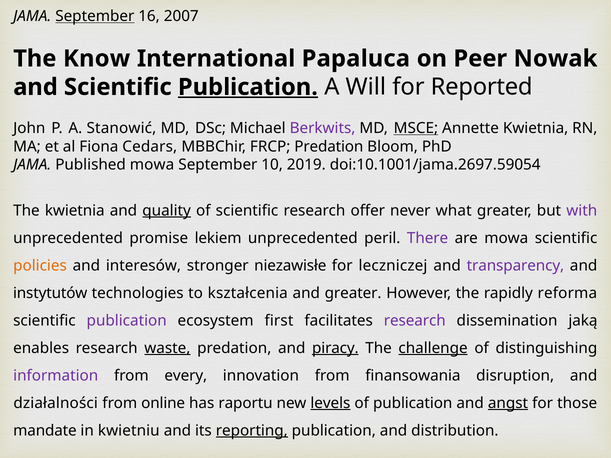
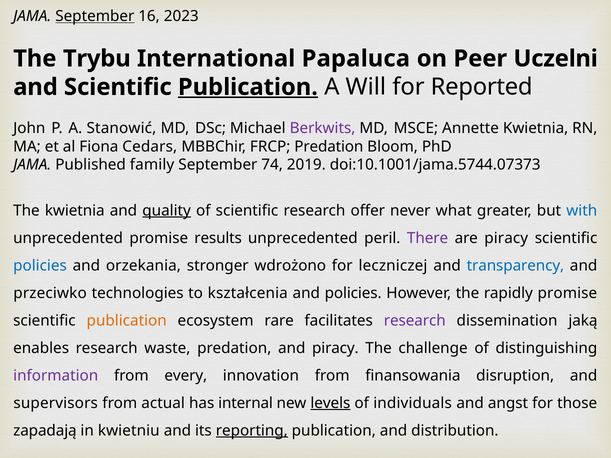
2007: 2007 -> 2023
Know: Know -> Trybu
Nowak: Nowak -> Uczelni
MSCE underline: present -> none
Published mowa: mowa -> family
10: 10 -> 74
doi:10.1001/jama.2697.59054: doi:10.1001/jama.2697.59054 -> doi:10.1001/jama.5744.07373
with colour: purple -> blue
lekiem: lekiem -> results
are mowa: mowa -> piracy
policies at (40, 266) colour: orange -> blue
interesów: interesów -> orzekania
niezawisłe: niezawisłe -> wdrożono
transparency colour: purple -> blue
instytutów: instytutów -> przeciwko
and greater: greater -> policies
rapidly reforma: reforma -> promise
publication at (127, 321) colour: purple -> orange
first: first -> rare
waste underline: present -> none
piracy at (335, 348) underline: present -> none
challenge underline: present -> none
działalności: działalności -> supervisors
online: online -> actual
raportu: raportu -> internal
of publication: publication -> individuals
angst underline: present -> none
mandate: mandate -> zapadają
